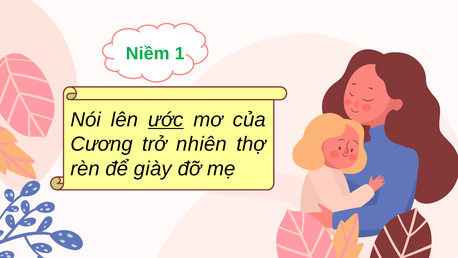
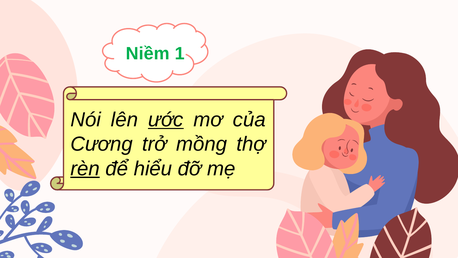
nhiên: nhiên -> mồng
rèn underline: none -> present
giày: giày -> hiểu
